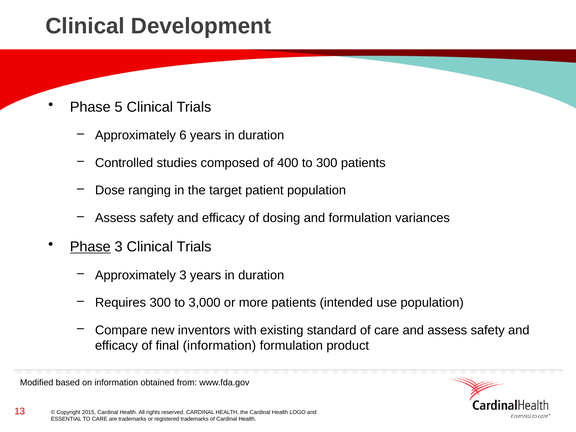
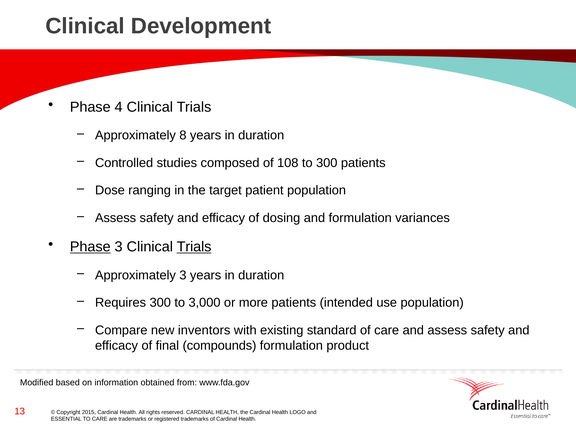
5: 5 -> 4
6: 6 -> 8
400: 400 -> 108
Trials at (194, 247) underline: none -> present
final information: information -> compounds
